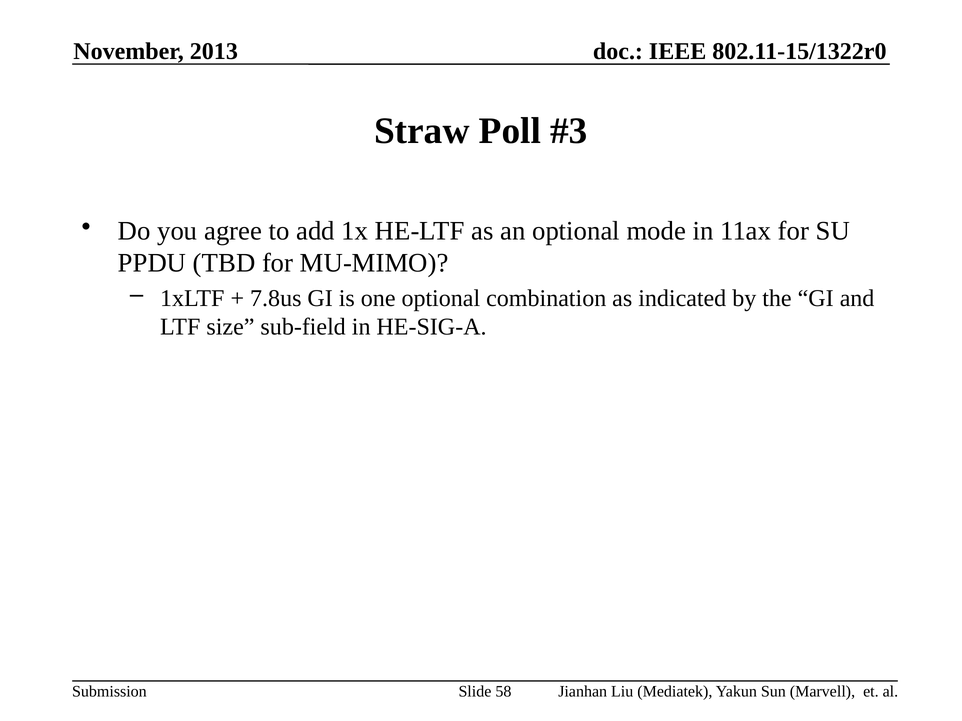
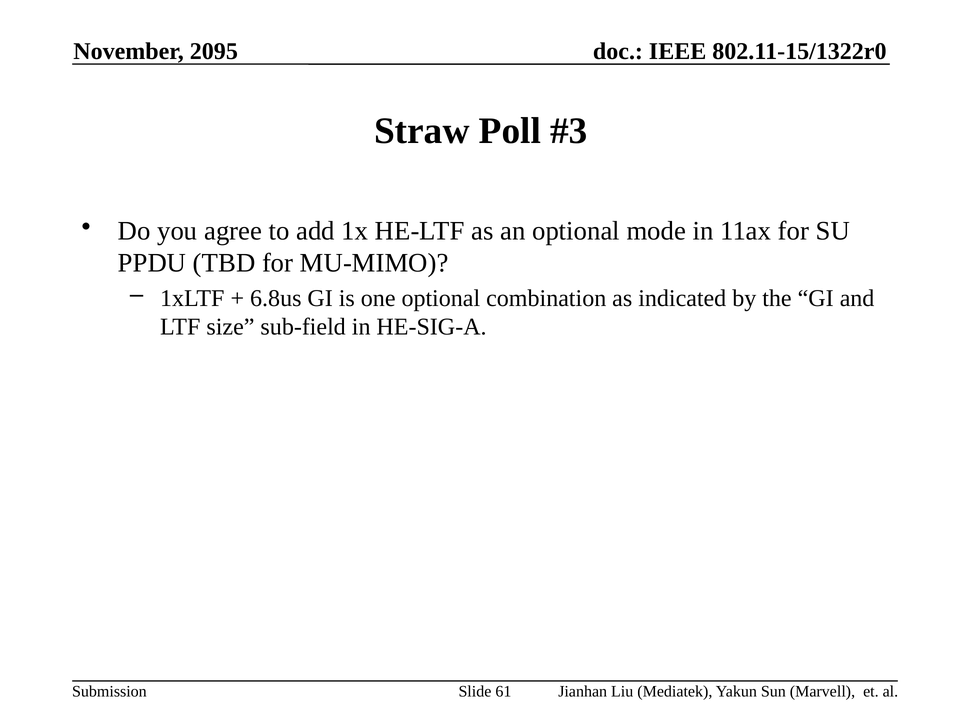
2013: 2013 -> 2095
7.8us: 7.8us -> 6.8us
58: 58 -> 61
